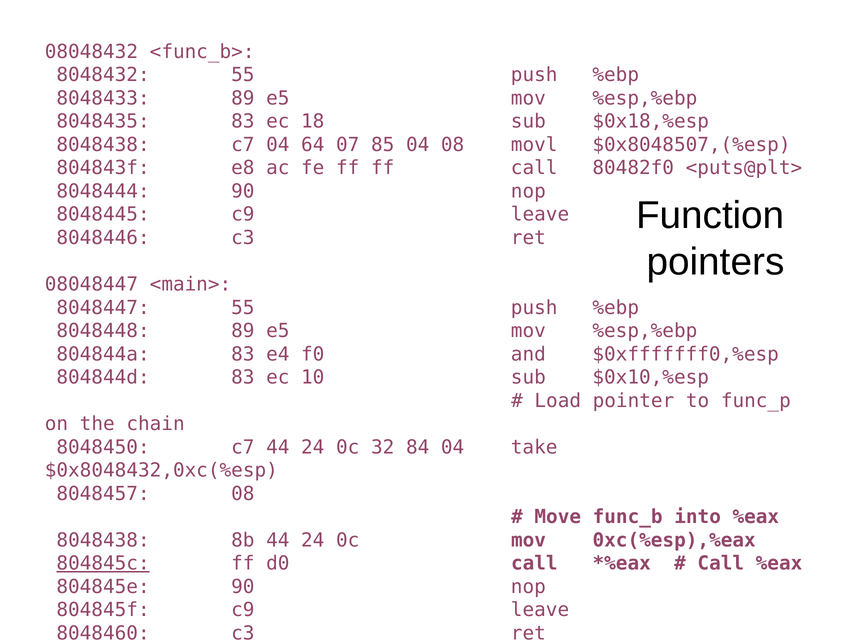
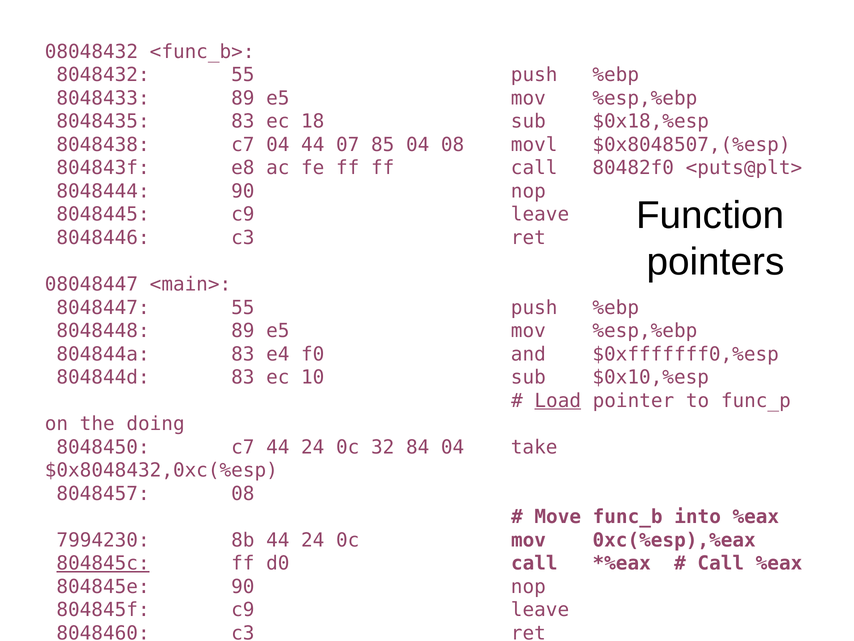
04 64: 64 -> 44
Load underline: none -> present
chain: chain -> doing
8048438 at (103, 540): 8048438 -> 7994230
